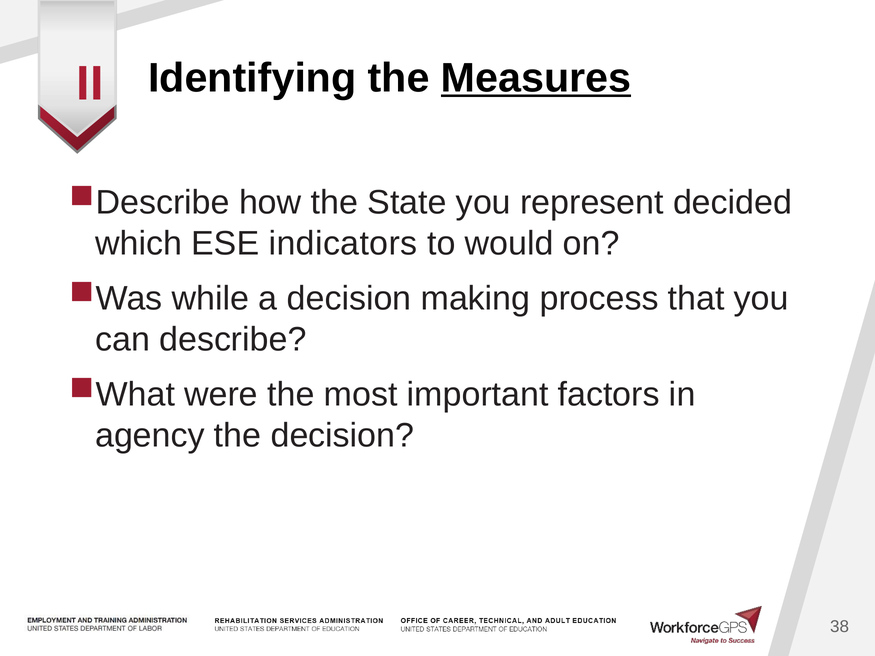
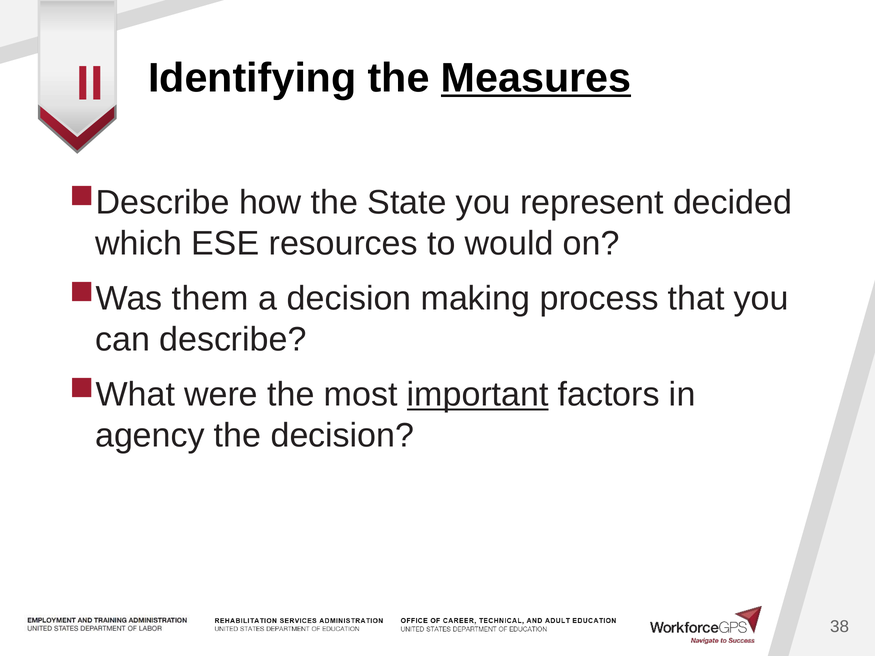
indicators: indicators -> resources
while: while -> them
important underline: none -> present
